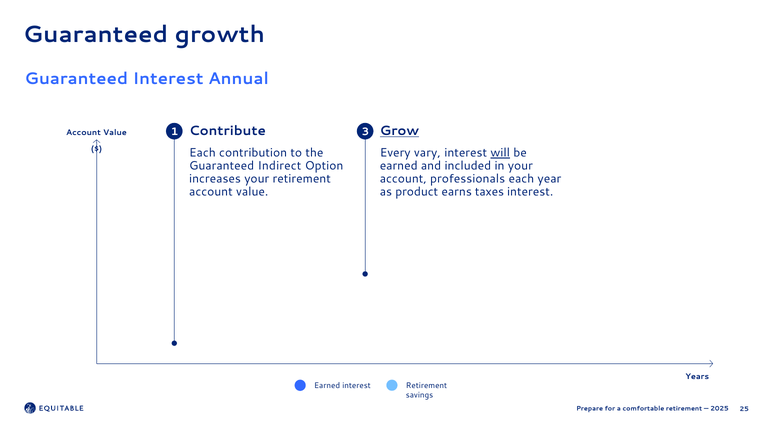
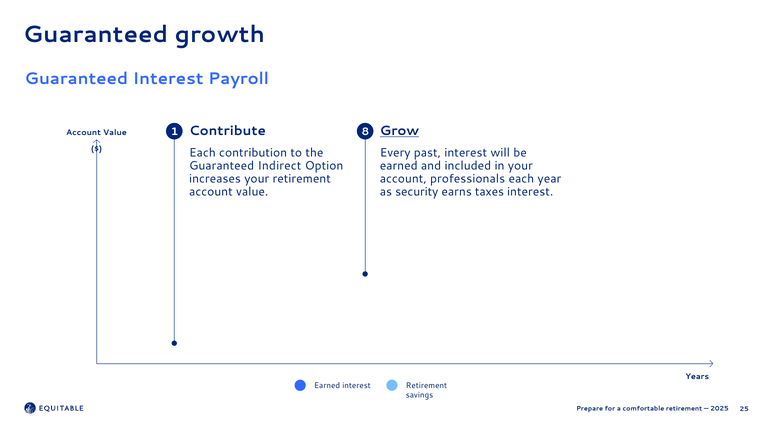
Annual: Annual -> Payroll
3: 3 -> 8
vary: vary -> past
will underline: present -> none
product: product -> security
